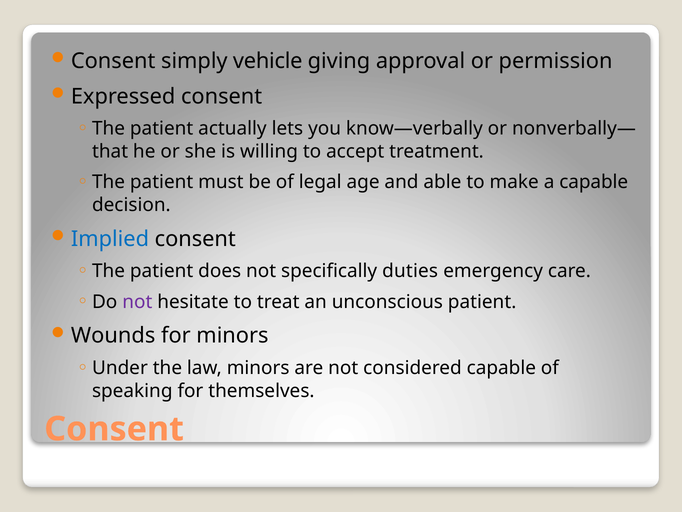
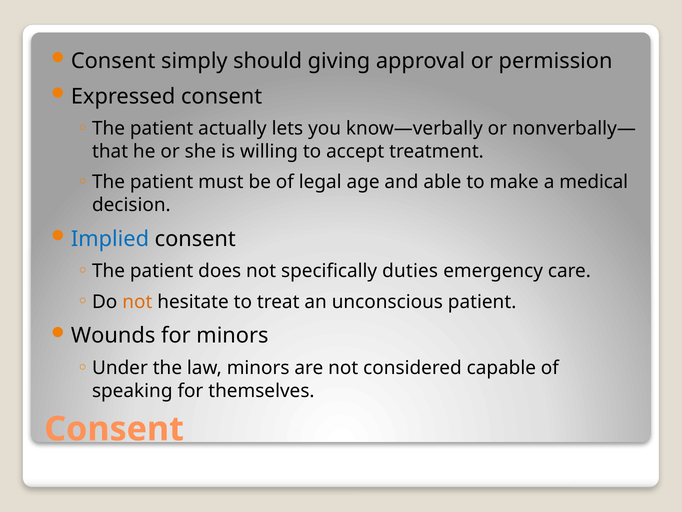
vehicle: vehicle -> should
a capable: capable -> medical
not at (137, 302) colour: purple -> orange
